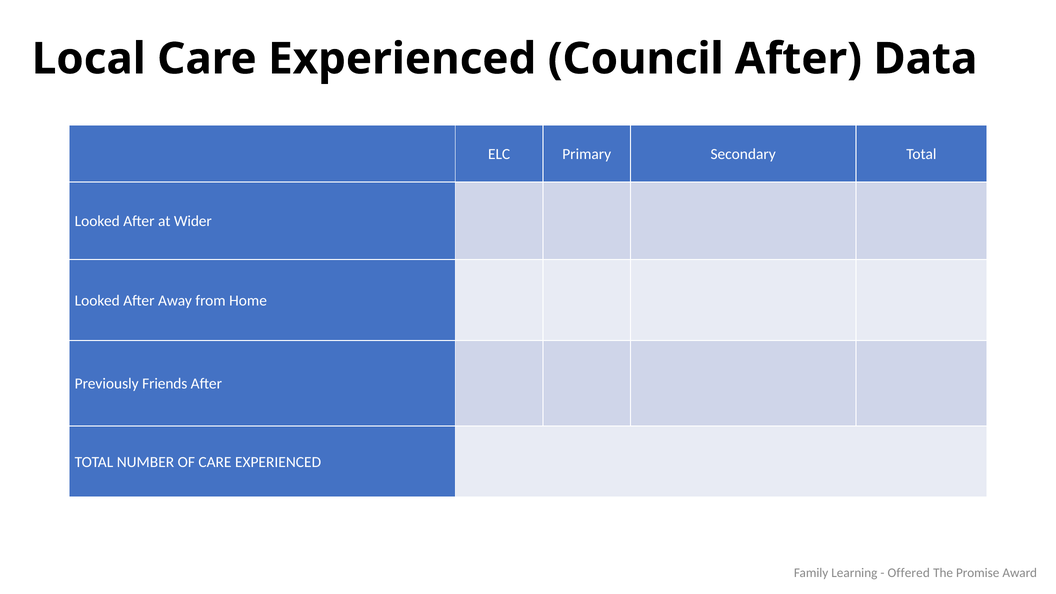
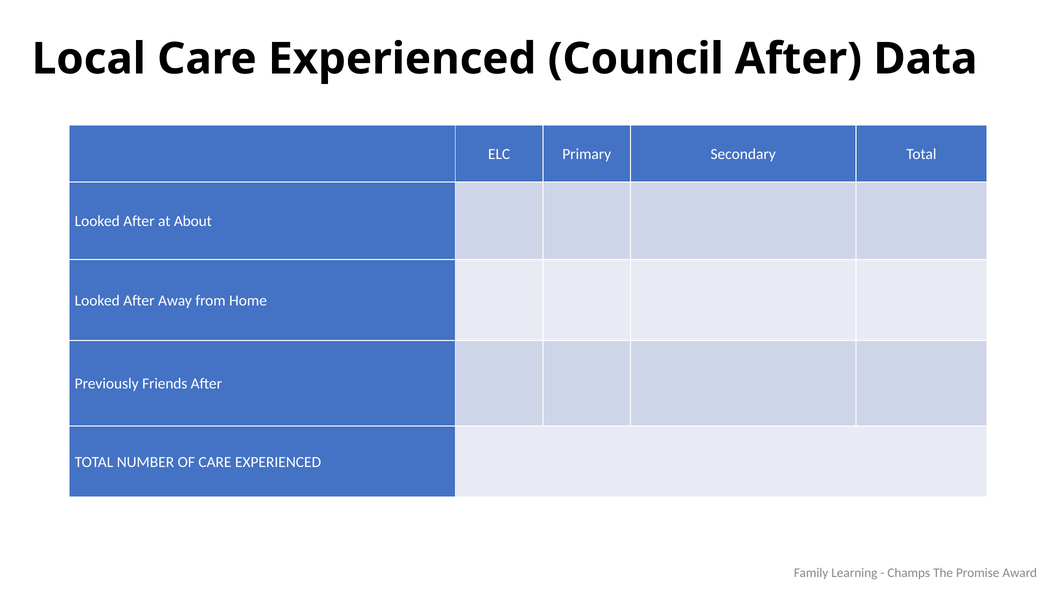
Wider: Wider -> About
Offered: Offered -> Champs
